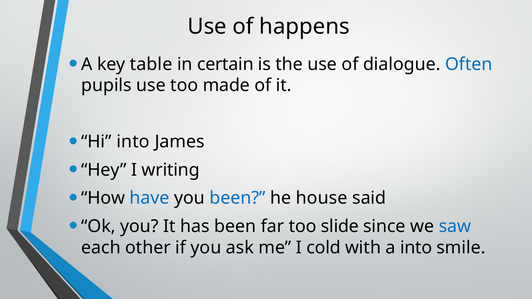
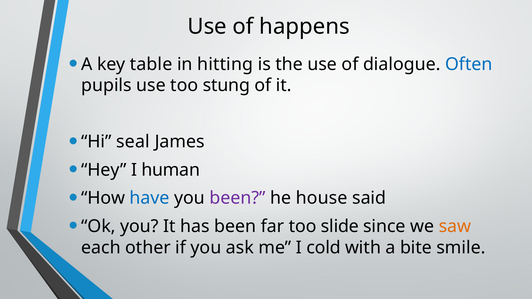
certain: certain -> hitting
made: made -> stung
Hi into: into -> seal
writing: writing -> human
been at (238, 198) colour: blue -> purple
saw colour: blue -> orange
a into: into -> bite
